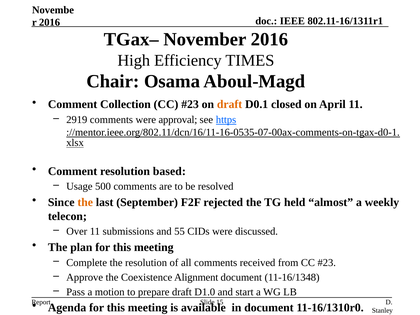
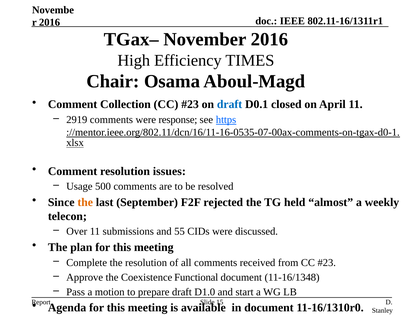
draft at (230, 104) colour: orange -> blue
approval: approval -> response
based: based -> issues
Alignment: Alignment -> Functional
